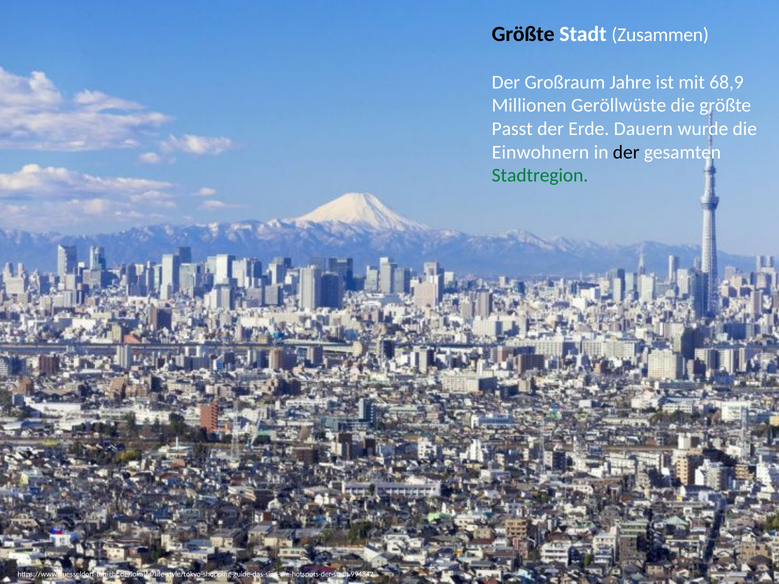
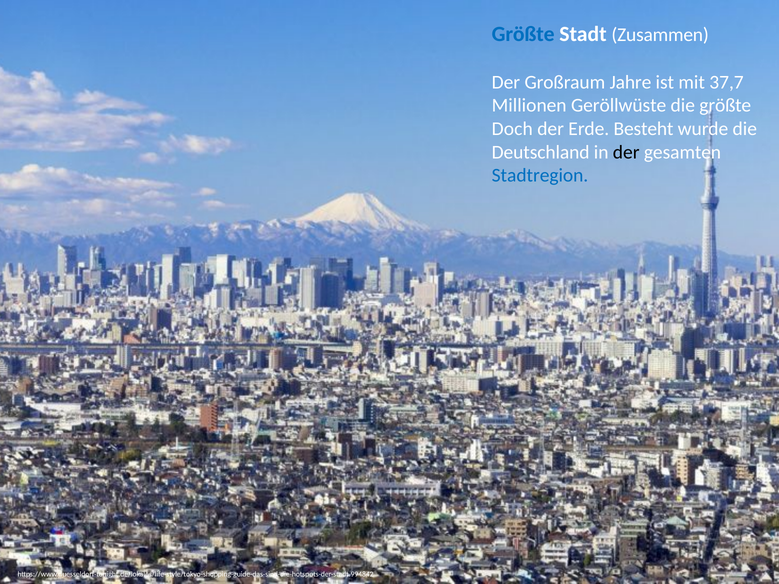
Größte at (523, 34) colour: black -> blue
68,9: 68,9 -> 37,7
Passt: Passt -> Doch
Dauern: Dauern -> Besteht
Einwohnern: Einwohnern -> Deutschland
Stadtregion colour: green -> blue
